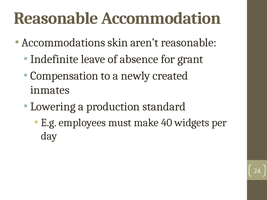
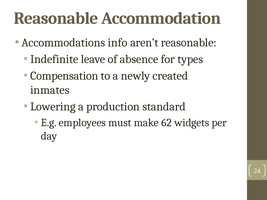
skin: skin -> info
grant: grant -> types
40: 40 -> 62
